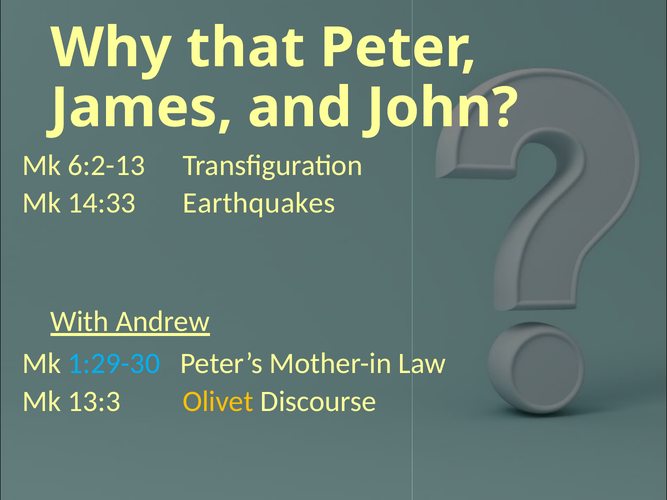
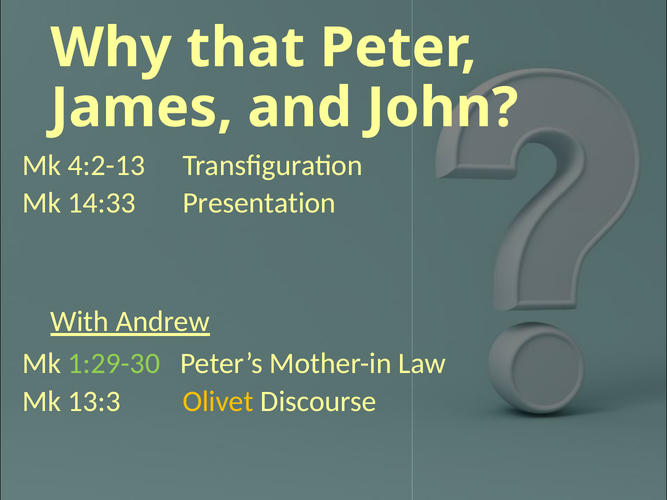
6:2-13: 6:2-13 -> 4:2-13
Earthquakes: Earthquakes -> Presentation
1:29-30 colour: light blue -> light green
